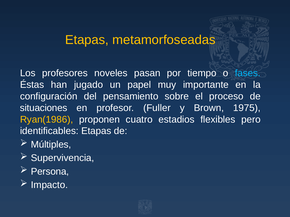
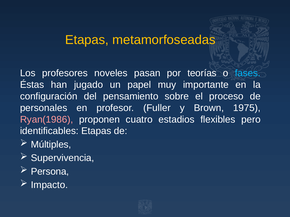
tiempo: tiempo -> teorías
situaciones: situaciones -> personales
Ryan(1986 colour: yellow -> pink
